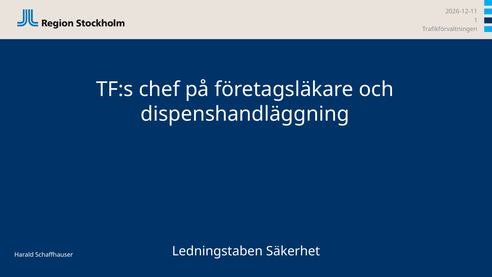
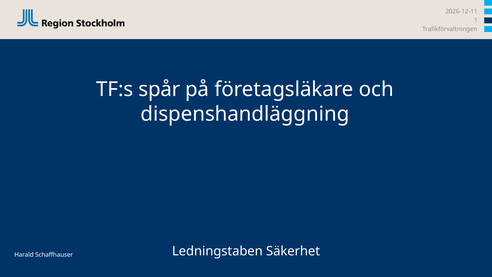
chef: chef -> spår
